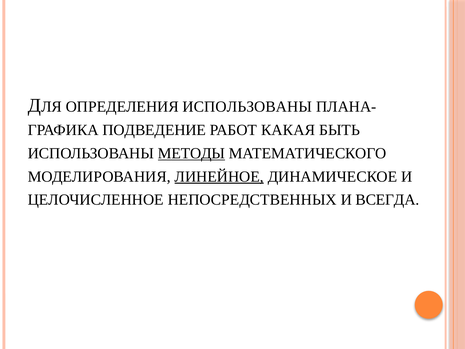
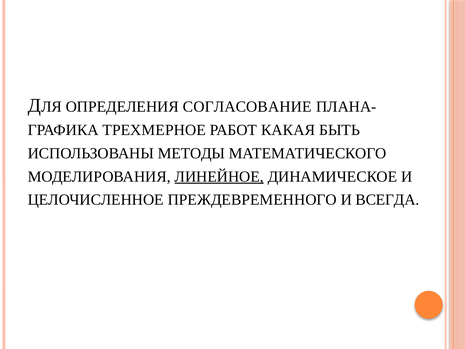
ОПРЕДЕЛЕНИЯ ИСПОЛЬЗОВАНЫ: ИСПОЛЬЗОВАНЫ -> СОГЛАСОВАНИЕ
ПОДВЕДЕНИЕ: ПОДВЕДЕНИЕ -> ТРЕХМЕРНОЕ
МЕТОДЫ underline: present -> none
НЕПОСРЕДСТВЕННЫХ: НЕПОСРЕДСТВЕННЫХ -> ПРЕЖДЕВРЕМЕННОГО
